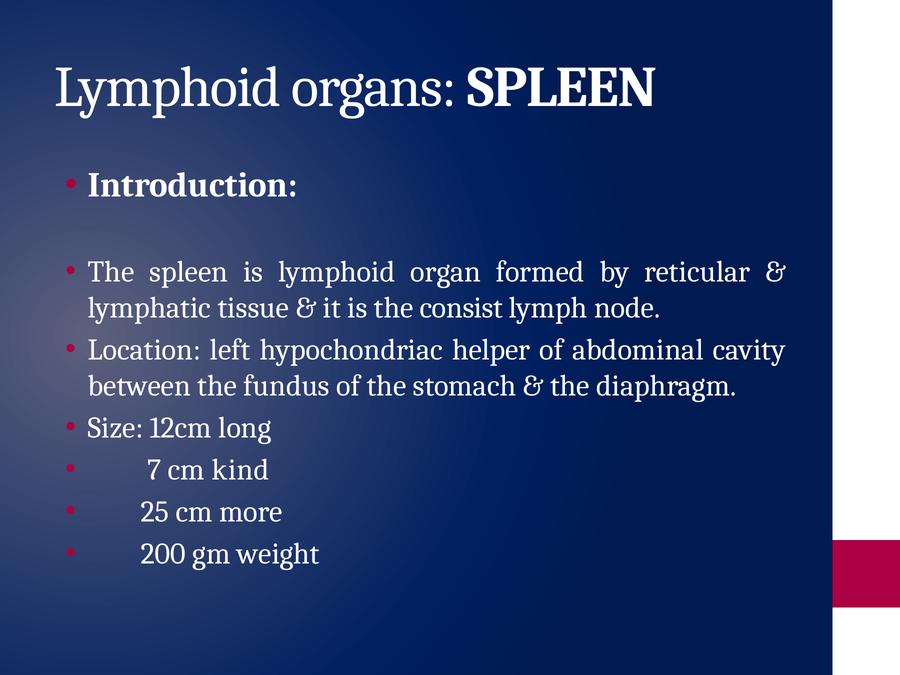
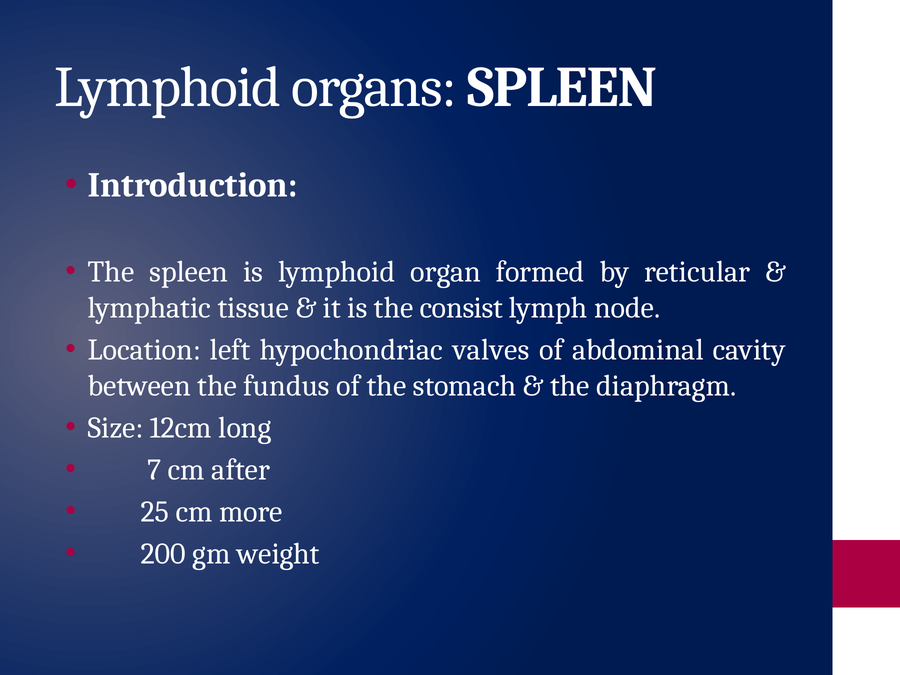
helper: helper -> valves
kind: kind -> after
